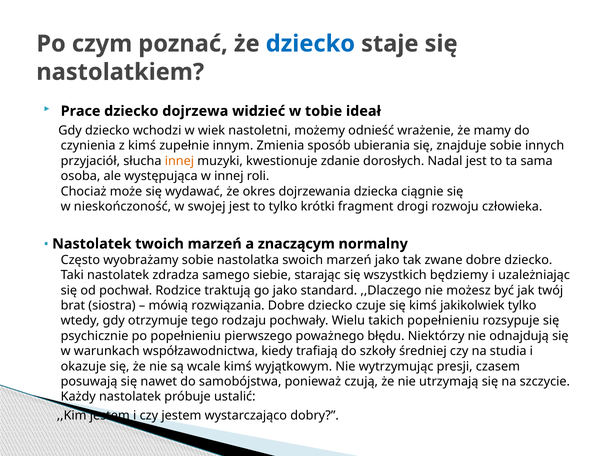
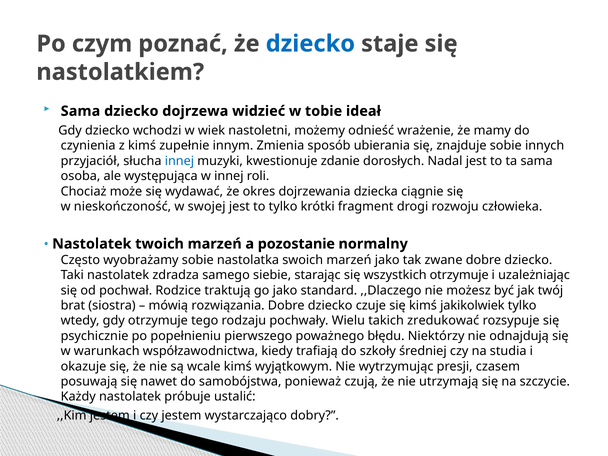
Prace at (81, 111): Prace -> Sama
innej at (179, 161) colour: orange -> blue
znaczącym: znaczącym -> pozostanie
wszystkich będziemy: będziemy -> otrzymuje
takich popełnieniu: popełnieniu -> zredukować
